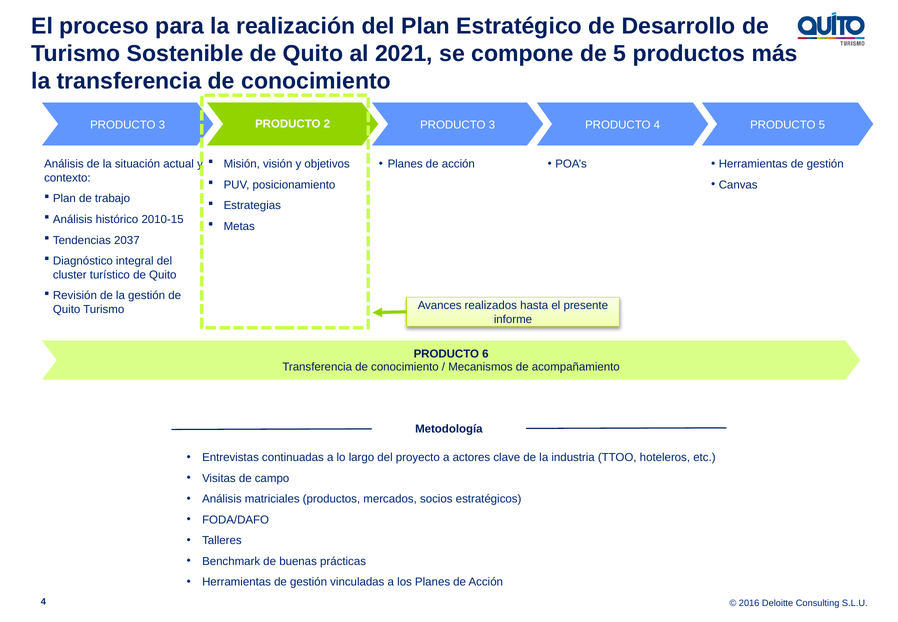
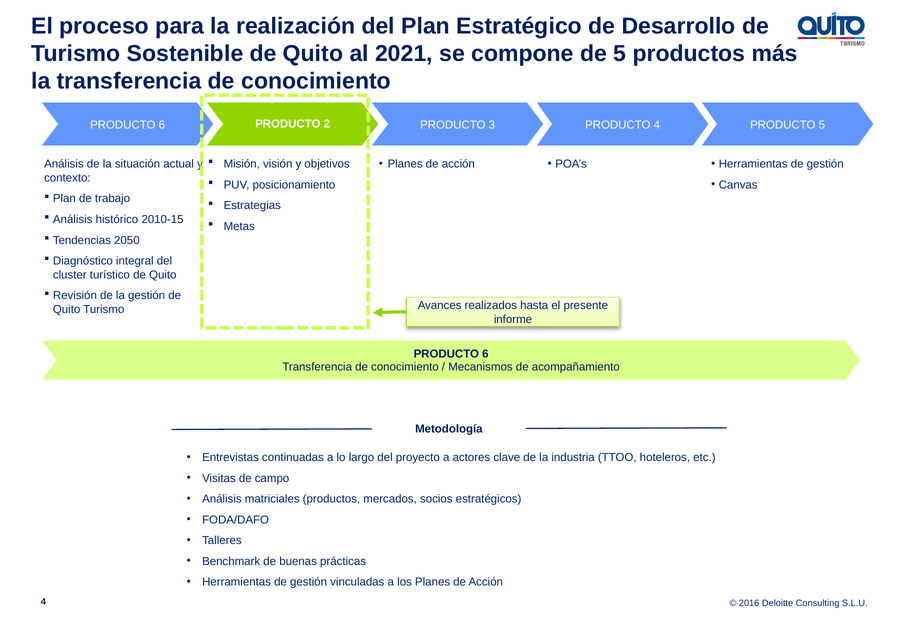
3 at (162, 125): 3 -> 6
2037: 2037 -> 2050
